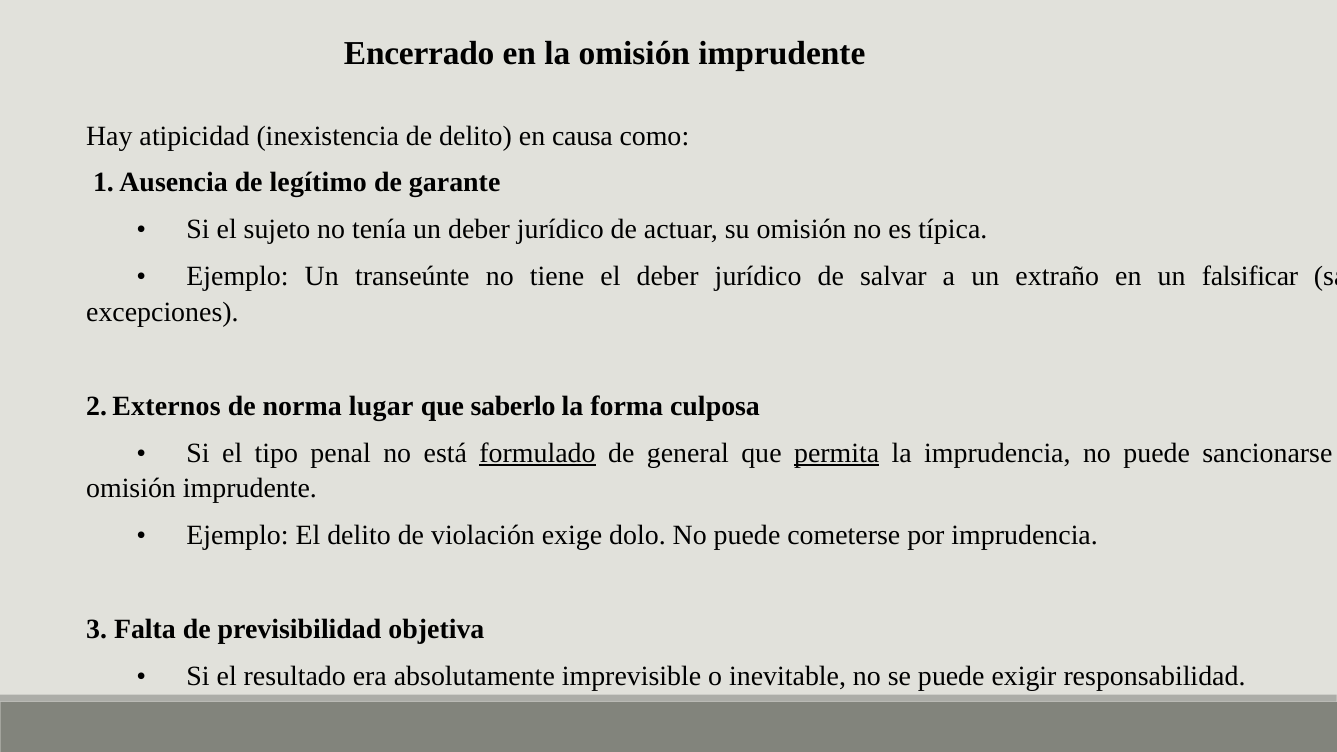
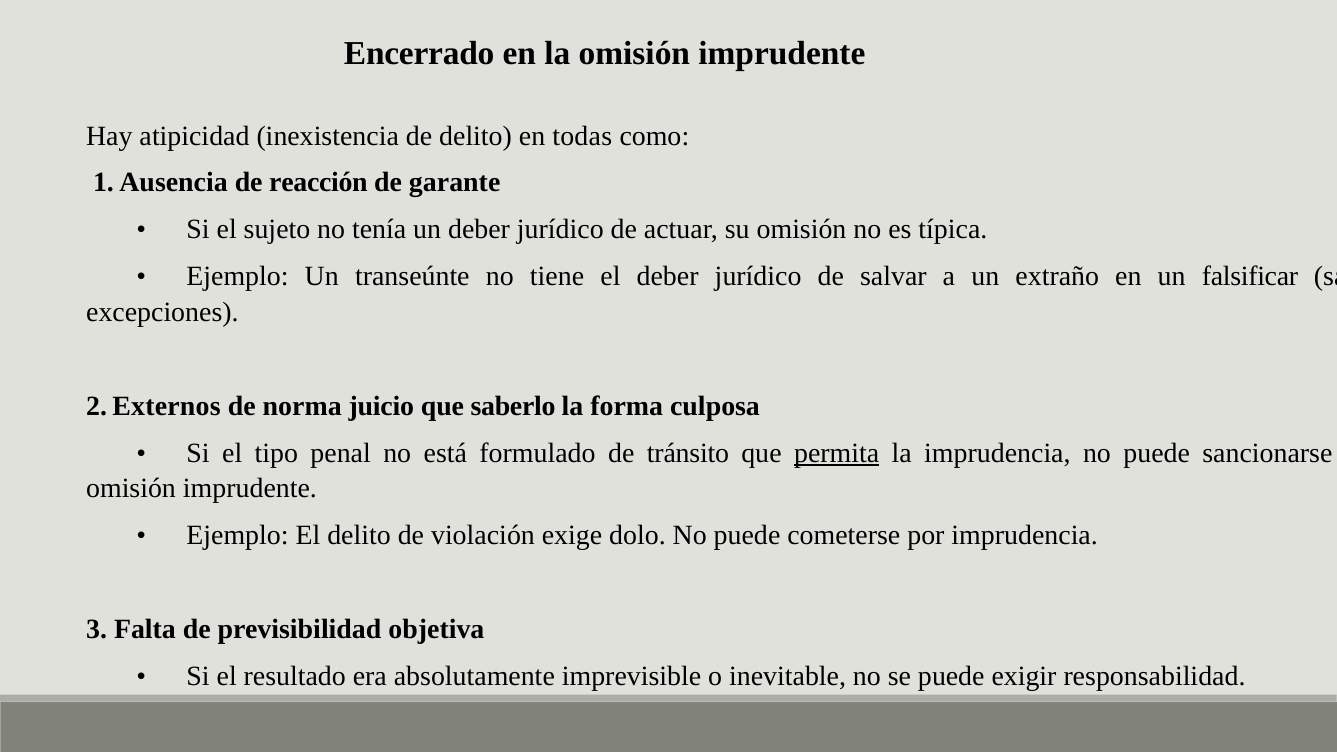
causa: causa -> todas
legítimo: legítimo -> reacción
lugar: lugar -> juicio
formulado underline: present -> none
general: general -> tránsito
